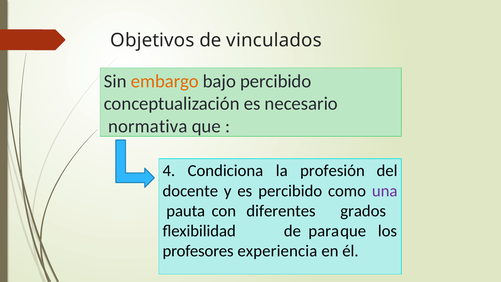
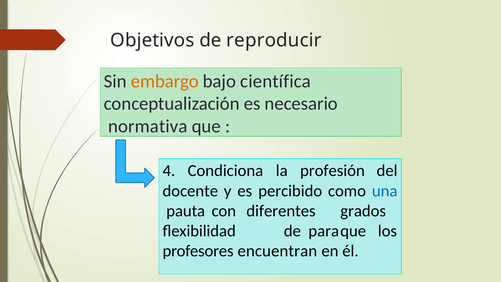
vinculados: vinculados -> reproducir
bajo percibido: percibido -> científica
una colour: purple -> blue
experiencia: experiencia -> encuentran
